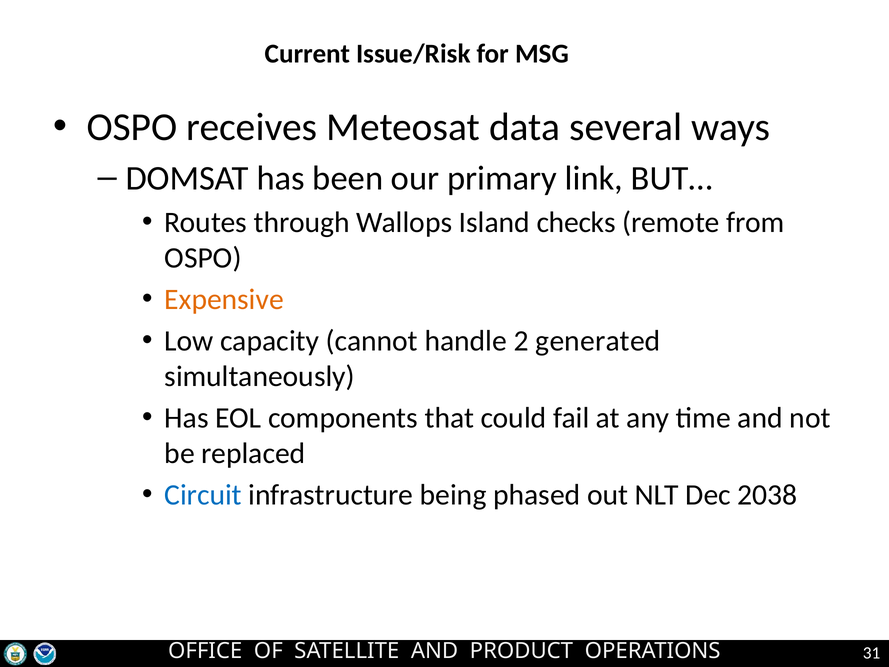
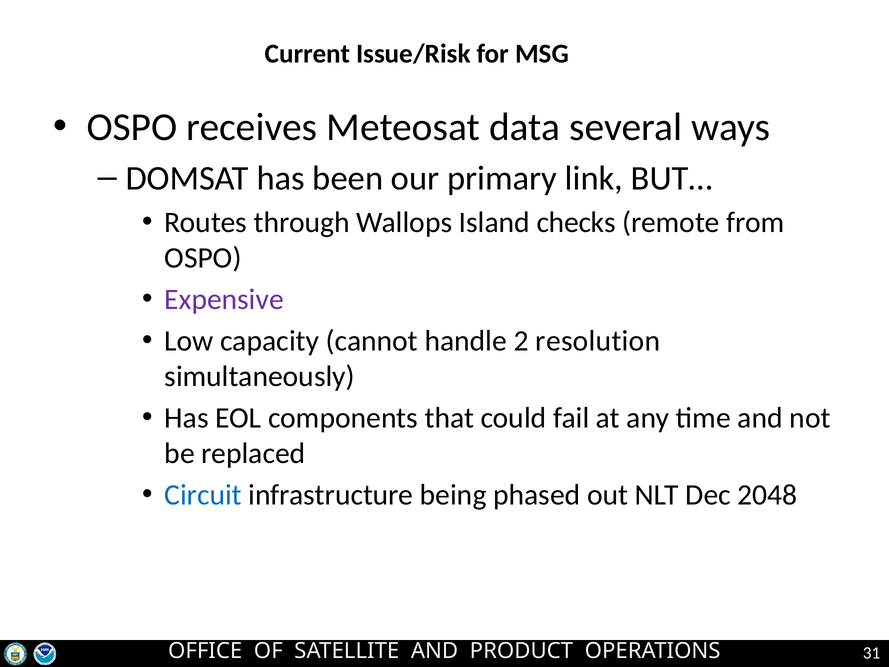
Expensive colour: orange -> purple
generated: generated -> resolution
2038: 2038 -> 2048
